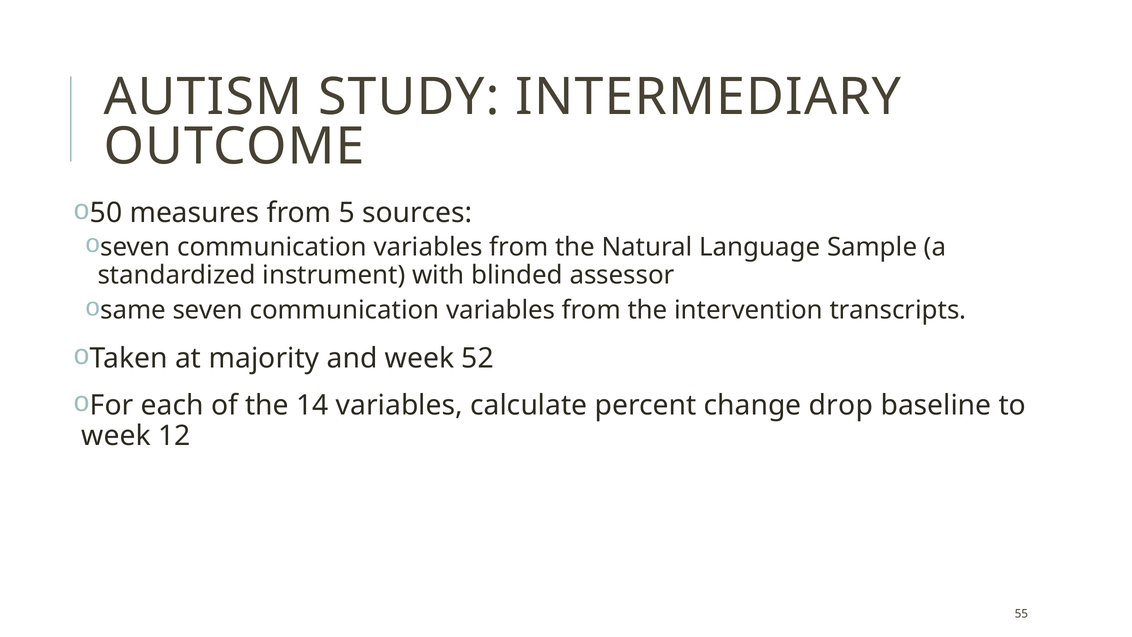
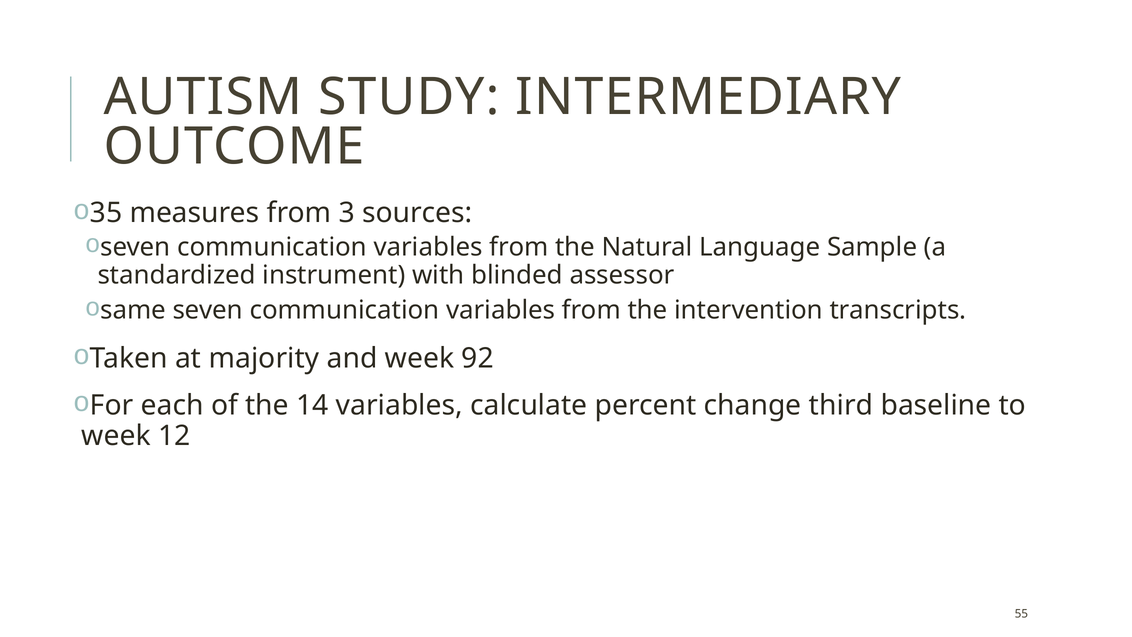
50: 50 -> 35
5: 5 -> 3
52: 52 -> 92
drop: drop -> third
